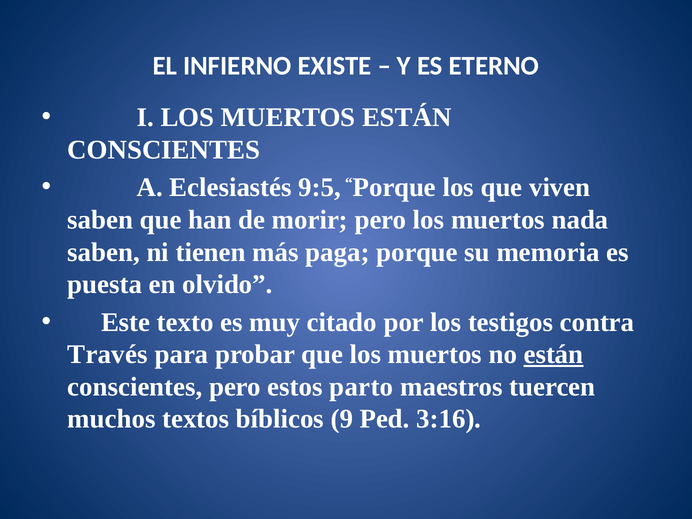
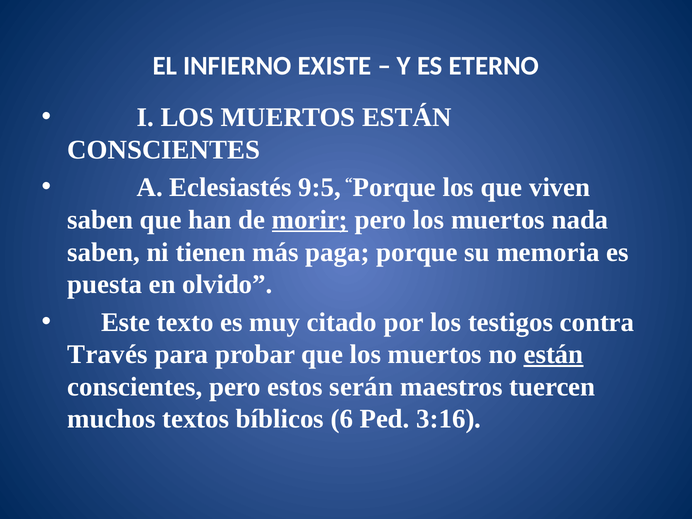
morir underline: none -> present
parto: parto -> serán
9: 9 -> 6
